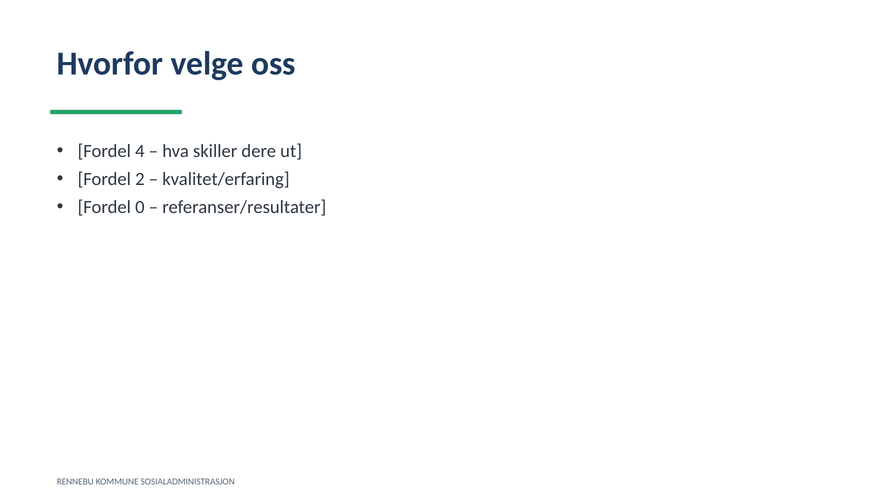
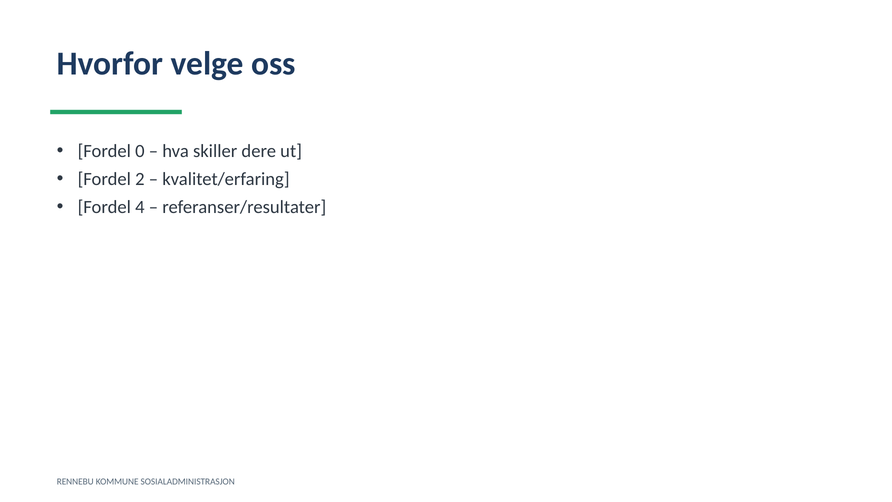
4: 4 -> 0
0: 0 -> 4
